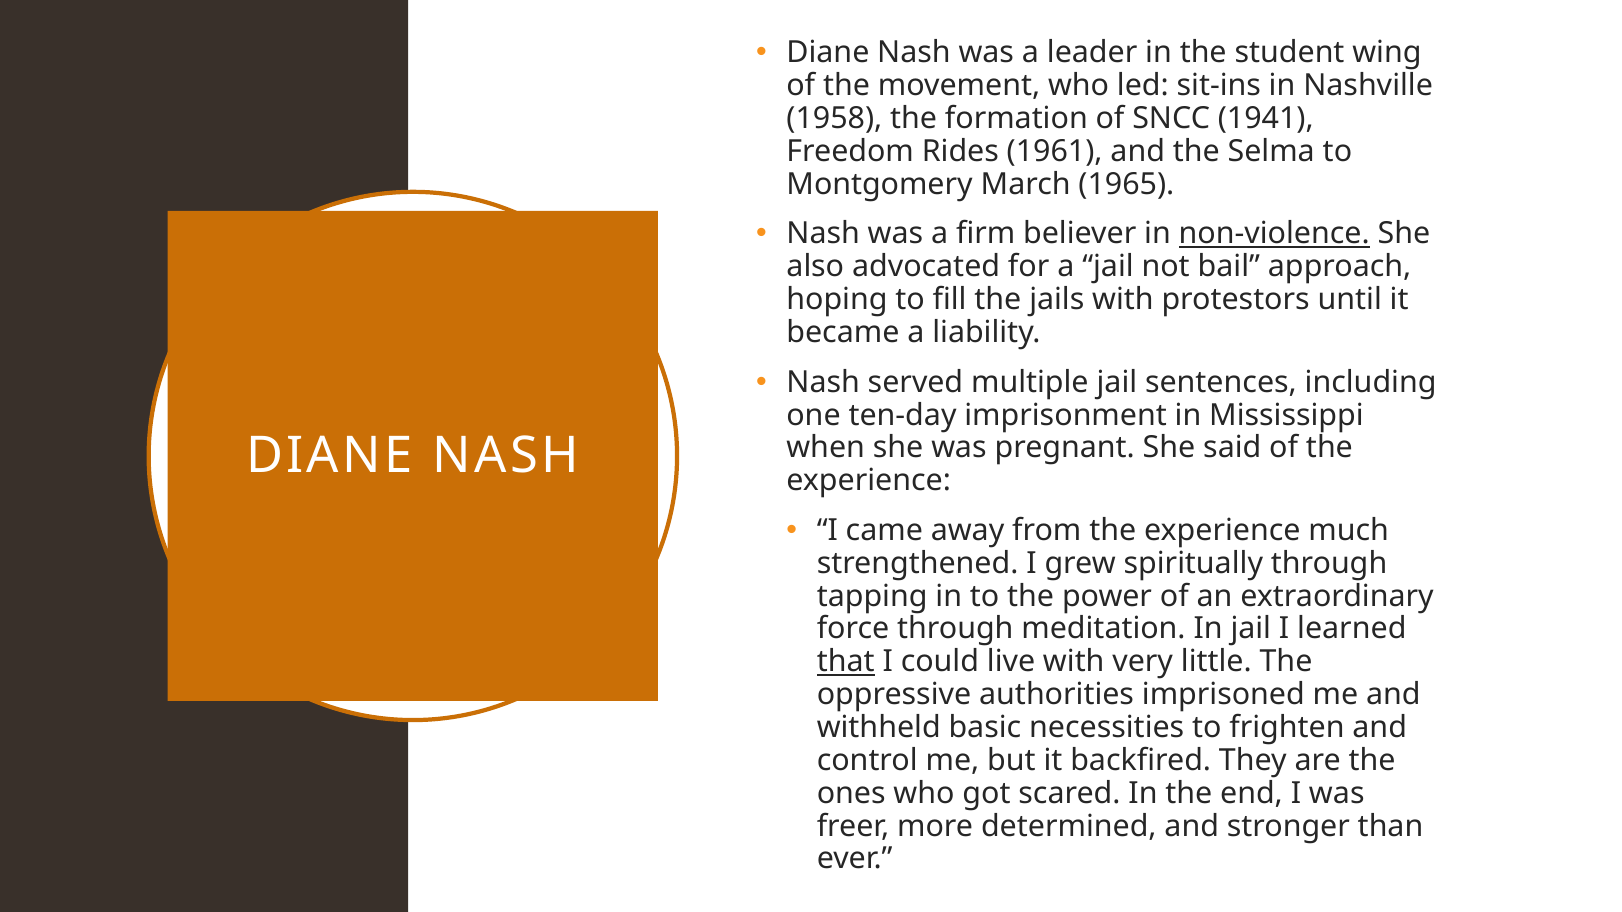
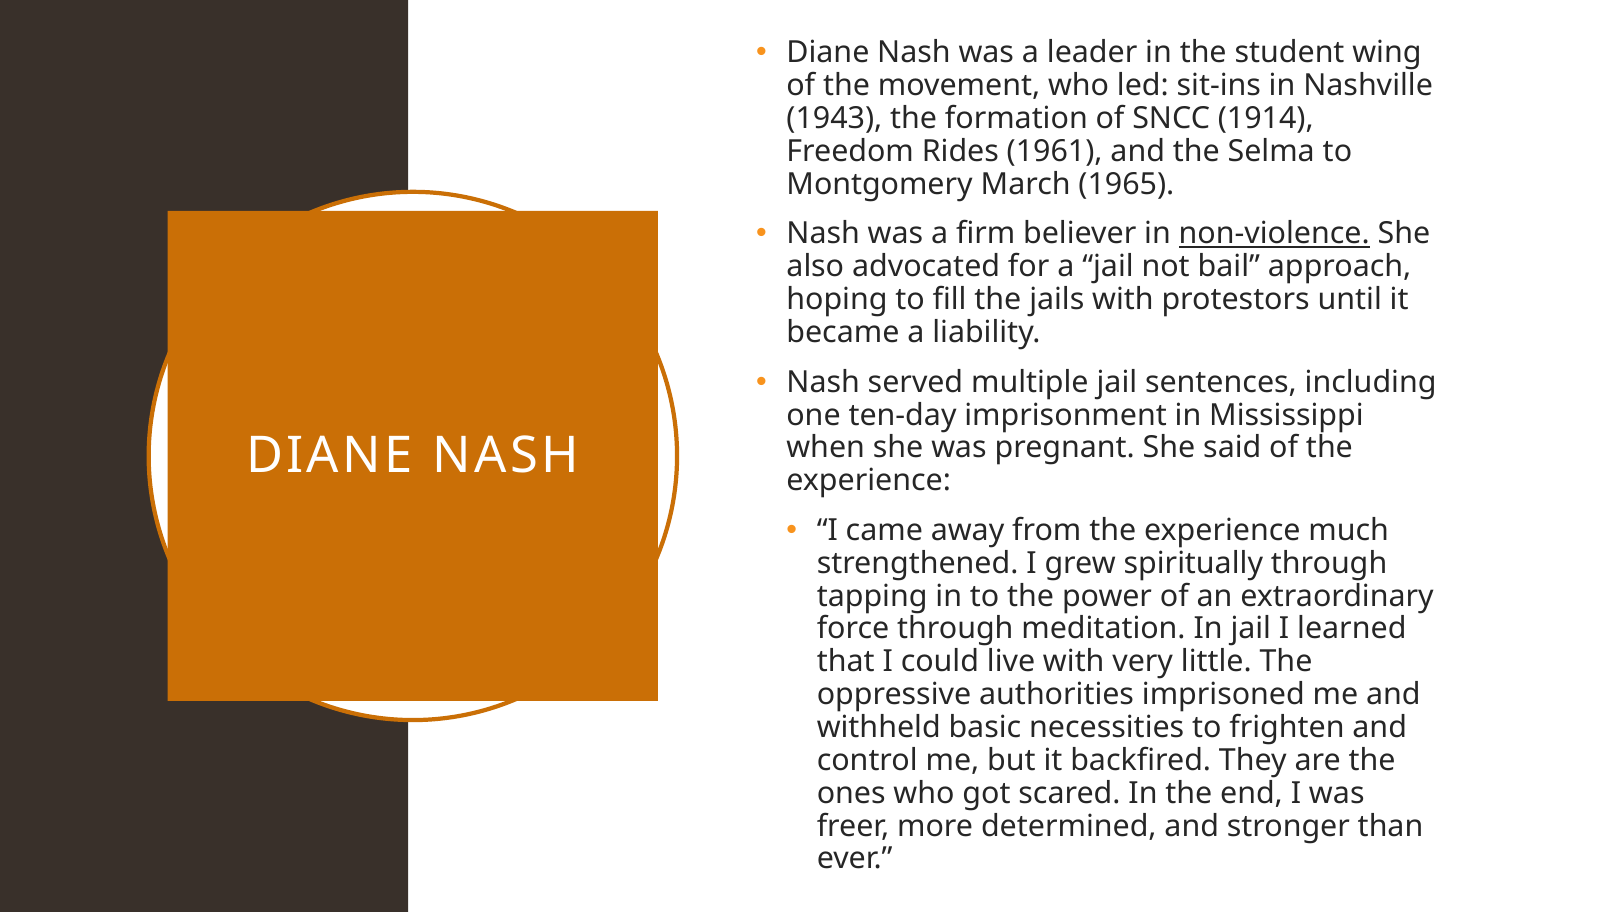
1958: 1958 -> 1943
1941: 1941 -> 1914
that underline: present -> none
